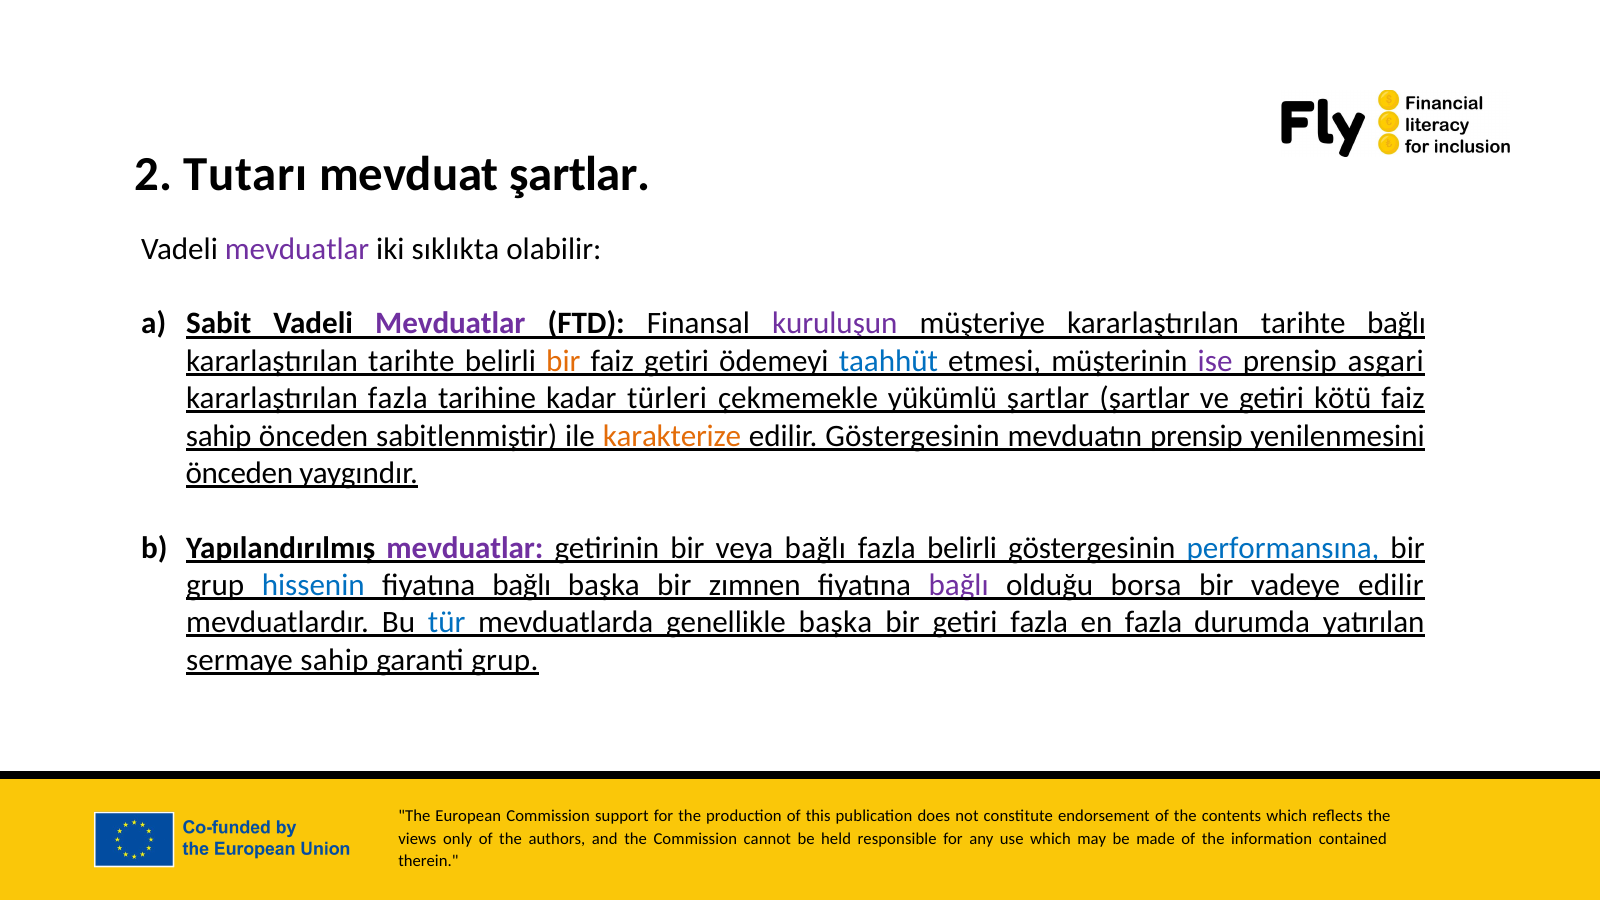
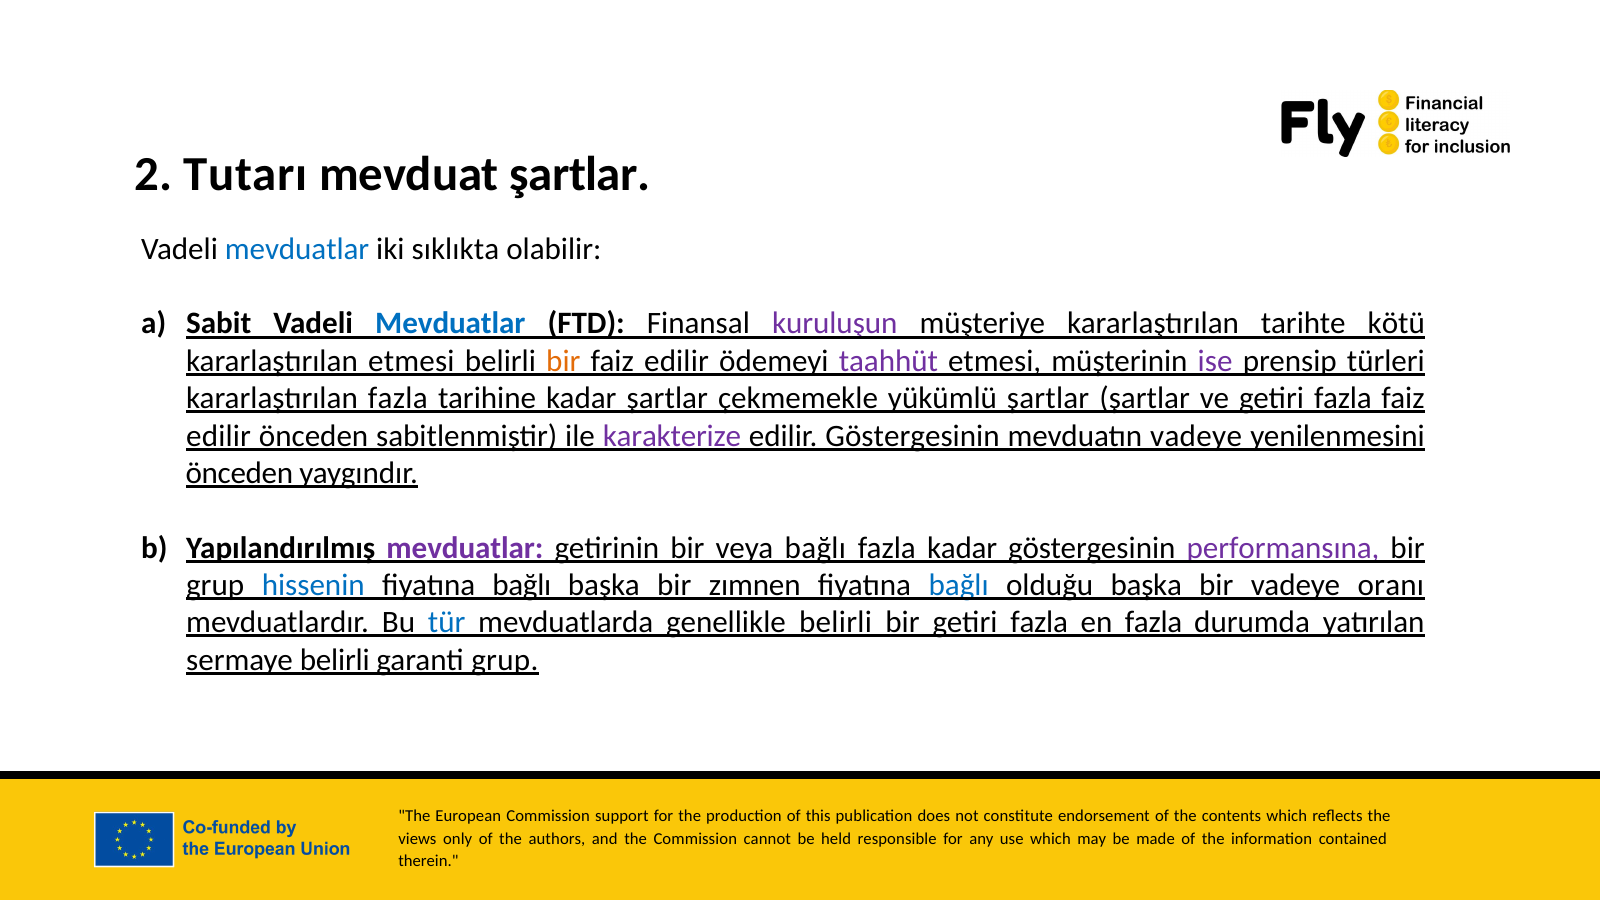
mevduatlar at (297, 249) colour: purple -> blue
Mevduatlar at (450, 324) colour: purple -> blue
tarihte bağlı: bağlı -> kötü
tarihte at (411, 361): tarihte -> etmesi
getiri at (677, 361): getiri -> edilir
taahhüt colour: blue -> purple
asgari: asgari -> türleri
kadar türleri: türleri -> şartlar
ve getiri kötü: kötü -> fazla
sahip at (219, 436): sahip -> edilir
karakterize colour: orange -> purple
mevduatın prensip: prensip -> vadeye
fazla belirli: belirli -> kadar
performansına colour: blue -> purple
bağlı at (959, 585) colour: purple -> blue
olduğu borsa: borsa -> başka
vadeye edilir: edilir -> oranı
genellikle başka: başka -> belirli
sermaye sahip: sahip -> belirli
